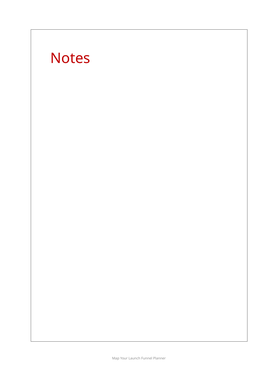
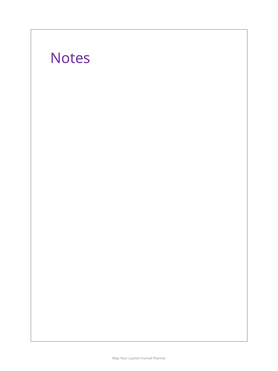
Notes colour: red -> purple
